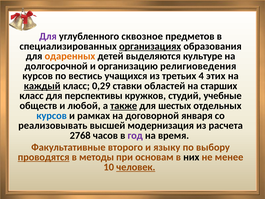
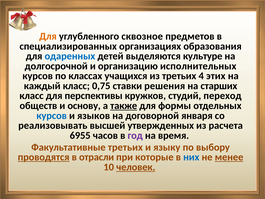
Для at (48, 36) colour: purple -> orange
организациях underline: present -> none
одаренных colour: orange -> blue
религиоведения: религиоведения -> исполнительных
вестись: вестись -> классах
каждый underline: present -> none
0,29: 0,29 -> 0,75
областей: областей -> решения
учебные: учебные -> переход
любой: любой -> основу
шестых: шестых -> формы
рамках: рамках -> языков
модернизация: модернизация -> утвержденных
2768: 2768 -> 6955
Факультативные второго: второго -> третьих
методы: методы -> отрасли
основам: основам -> которые
них colour: black -> blue
менее underline: none -> present
